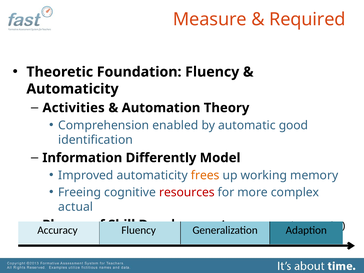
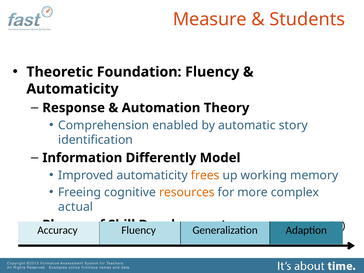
Required: Required -> Students
Activities: Activities -> Response
good: good -> story
resources colour: red -> orange
